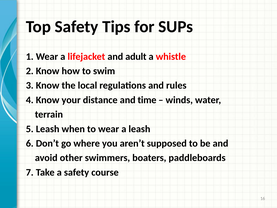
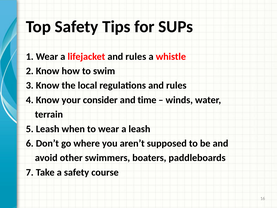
lifejacket and adult: adult -> rules
distance: distance -> consider
